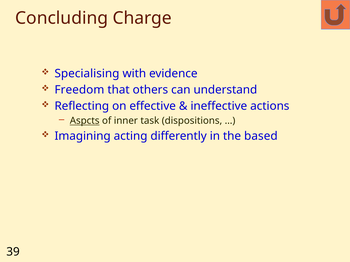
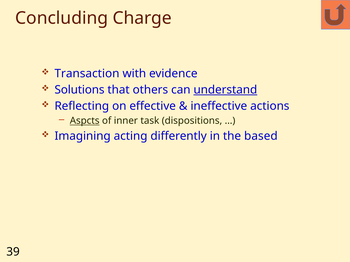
Specialising: Specialising -> Transaction
Freedom: Freedom -> Solutions
understand underline: none -> present
